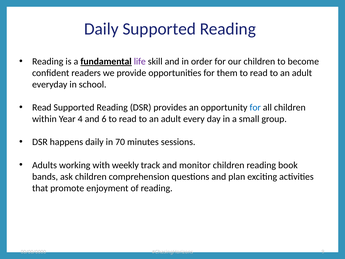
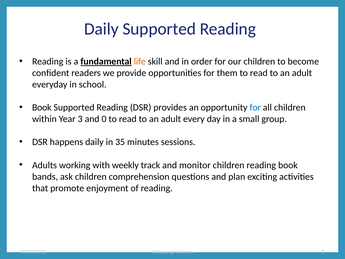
life colour: purple -> orange
Read at (42, 107): Read -> Book
4: 4 -> 3
6: 6 -> 0
70: 70 -> 35
